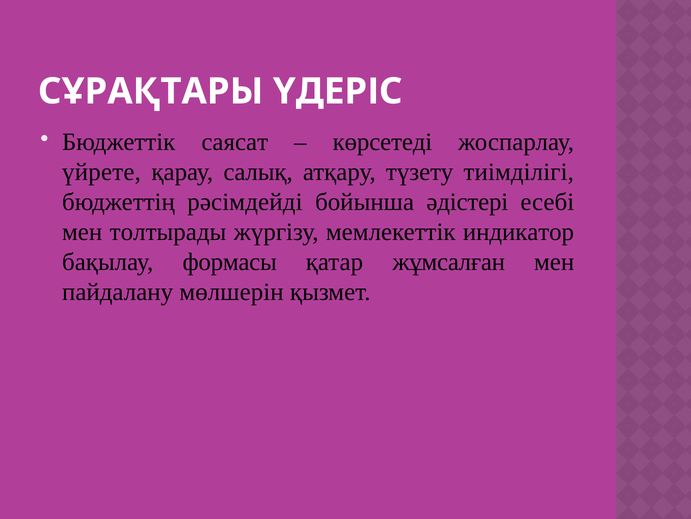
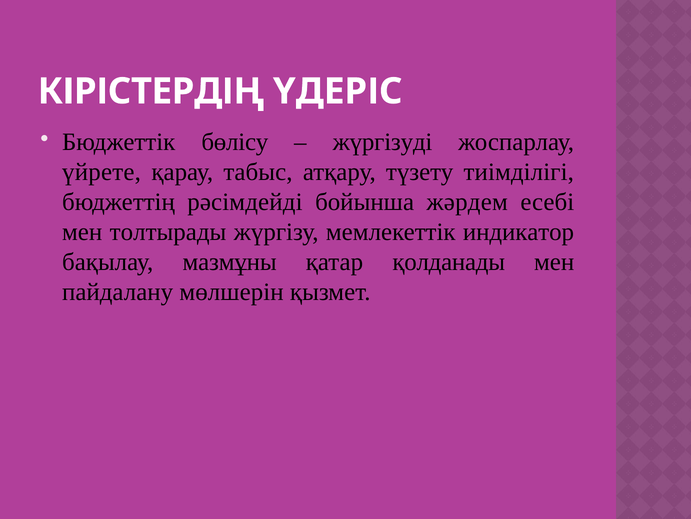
СҰРАҚТАРЫ: СҰРАҚТАРЫ -> КІРІСТЕРДІҢ
саясат: саясат -> бөлісу
көрсетеді: көрсетеді -> жүргізуді
салық: салық -> табыс
әдістері: әдістері -> жәрдем
формасы: формасы -> мазмұны
жұмсалған: жұмсалған -> қолданады
